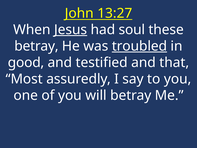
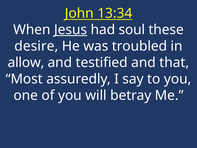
13:27: 13:27 -> 13:34
betray at (36, 46): betray -> desire
troubled underline: present -> none
good: good -> allow
